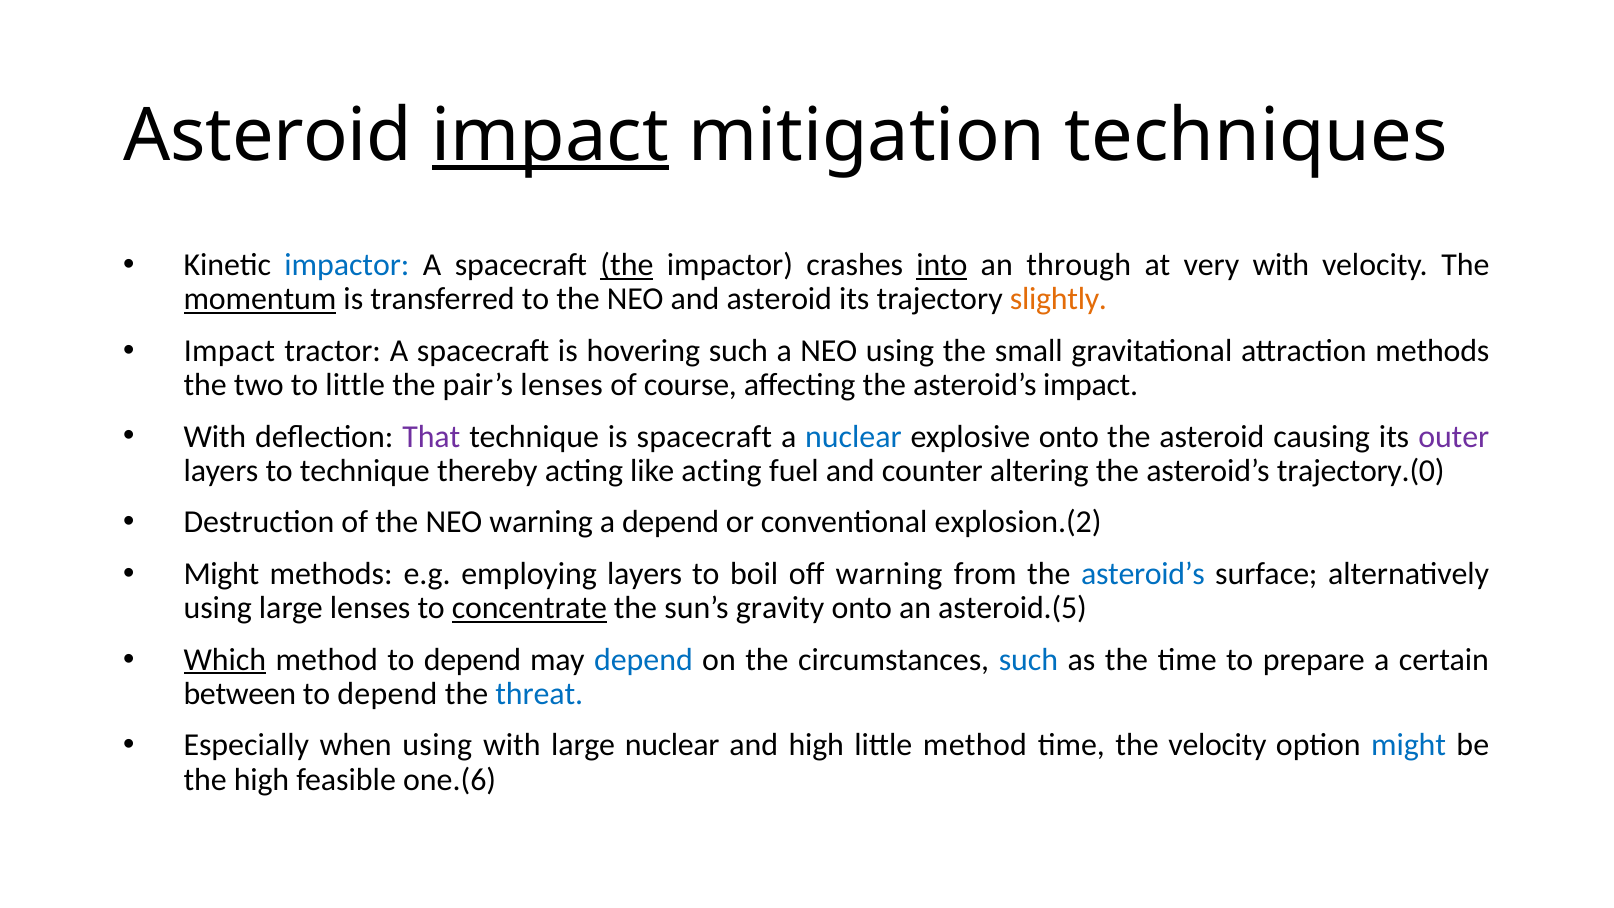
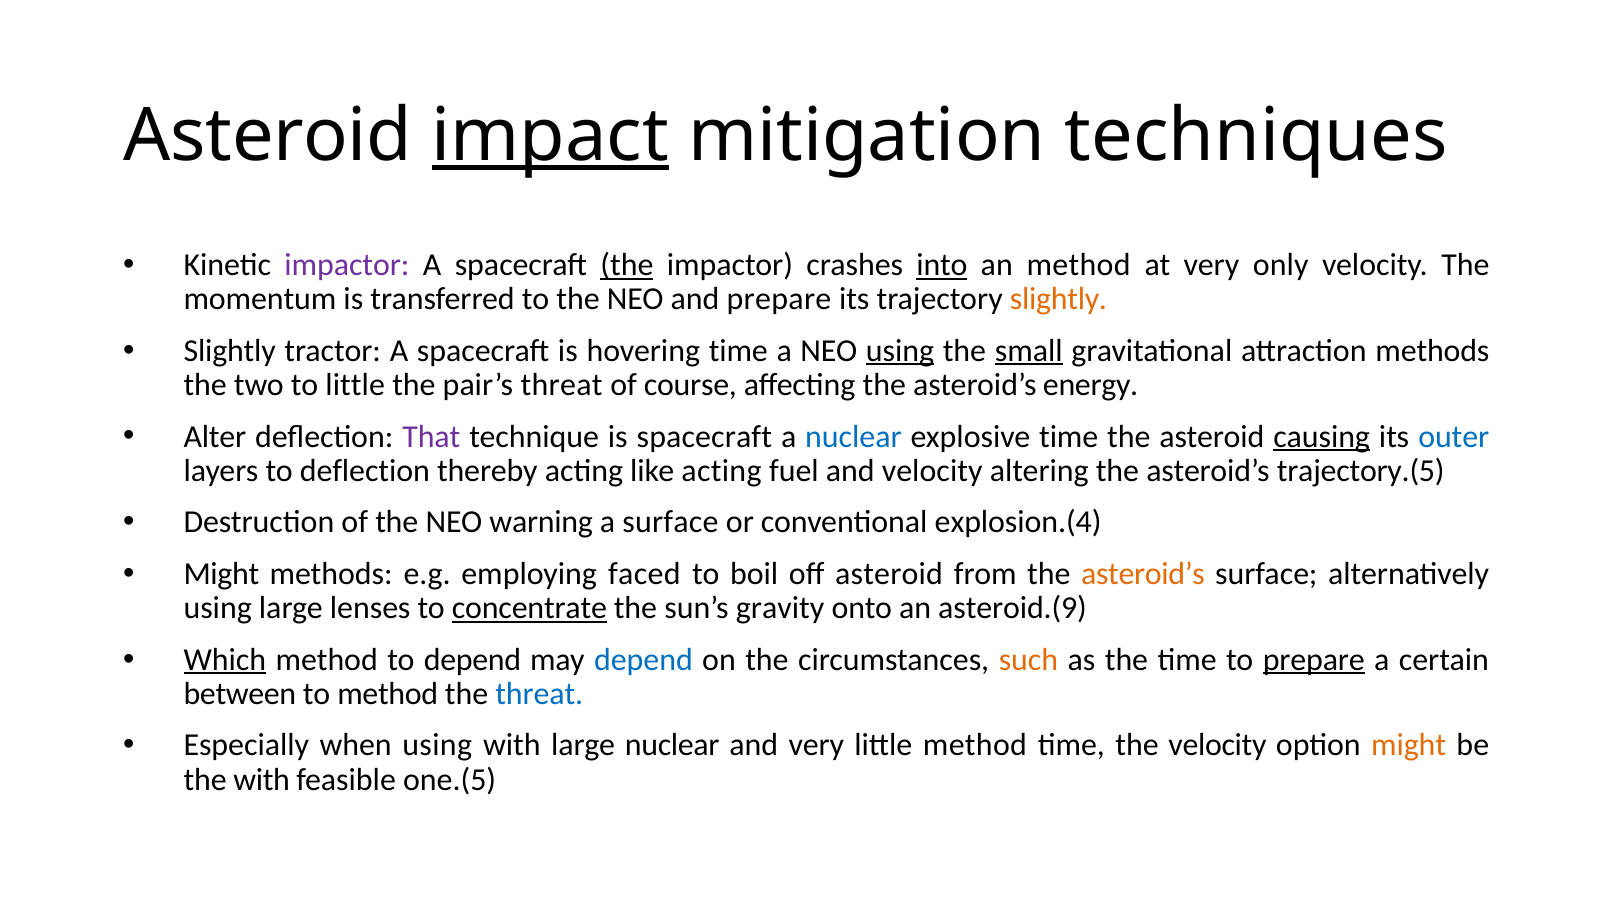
impactor at (347, 265) colour: blue -> purple
an through: through -> method
very with: with -> only
momentum underline: present -> none
and asteroid: asteroid -> prepare
Impact at (229, 351): Impact -> Slightly
hovering such: such -> time
using at (900, 351) underline: none -> present
small underline: none -> present
pair’s lenses: lenses -> threat
asteroid’s impact: impact -> energy
With at (215, 436): With -> Alter
explosive onto: onto -> time
causing underline: none -> present
outer colour: purple -> blue
to technique: technique -> deflection
and counter: counter -> velocity
trajectory.(0: trajectory.(0 -> trajectory.(5
a depend: depend -> surface
explosion.(2: explosion.(2 -> explosion.(4
employing layers: layers -> faced
off warning: warning -> asteroid
asteroid’s at (1143, 574) colour: blue -> orange
asteroid.(5: asteroid.(5 -> asteroid.(9
such at (1028, 659) colour: blue -> orange
prepare at (1314, 659) underline: none -> present
depend at (387, 694): depend -> method
and high: high -> very
might at (1409, 745) colour: blue -> orange
the high: high -> with
one.(6: one.(6 -> one.(5
